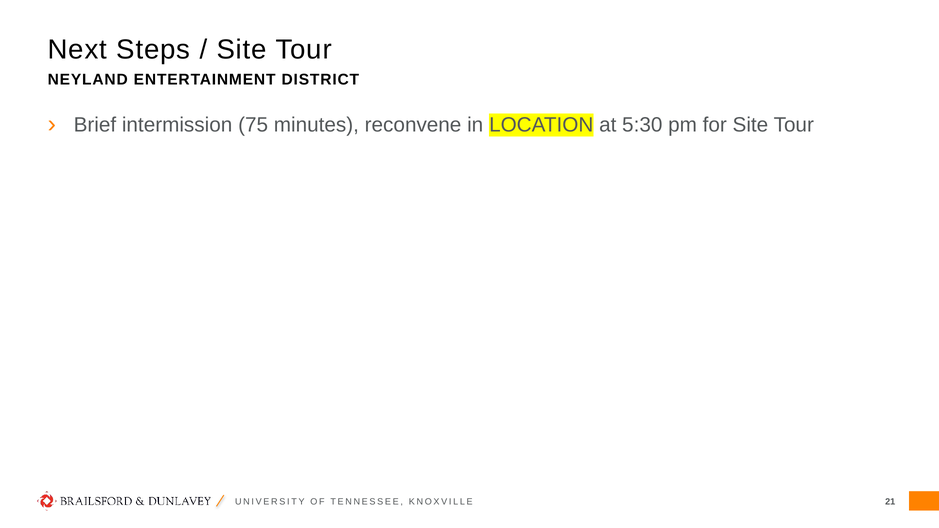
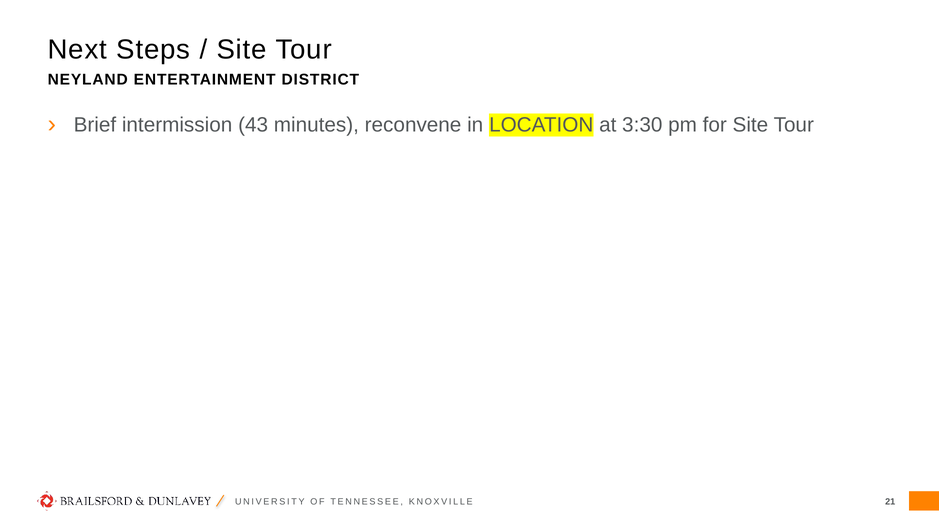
75: 75 -> 43
5:30: 5:30 -> 3:30
